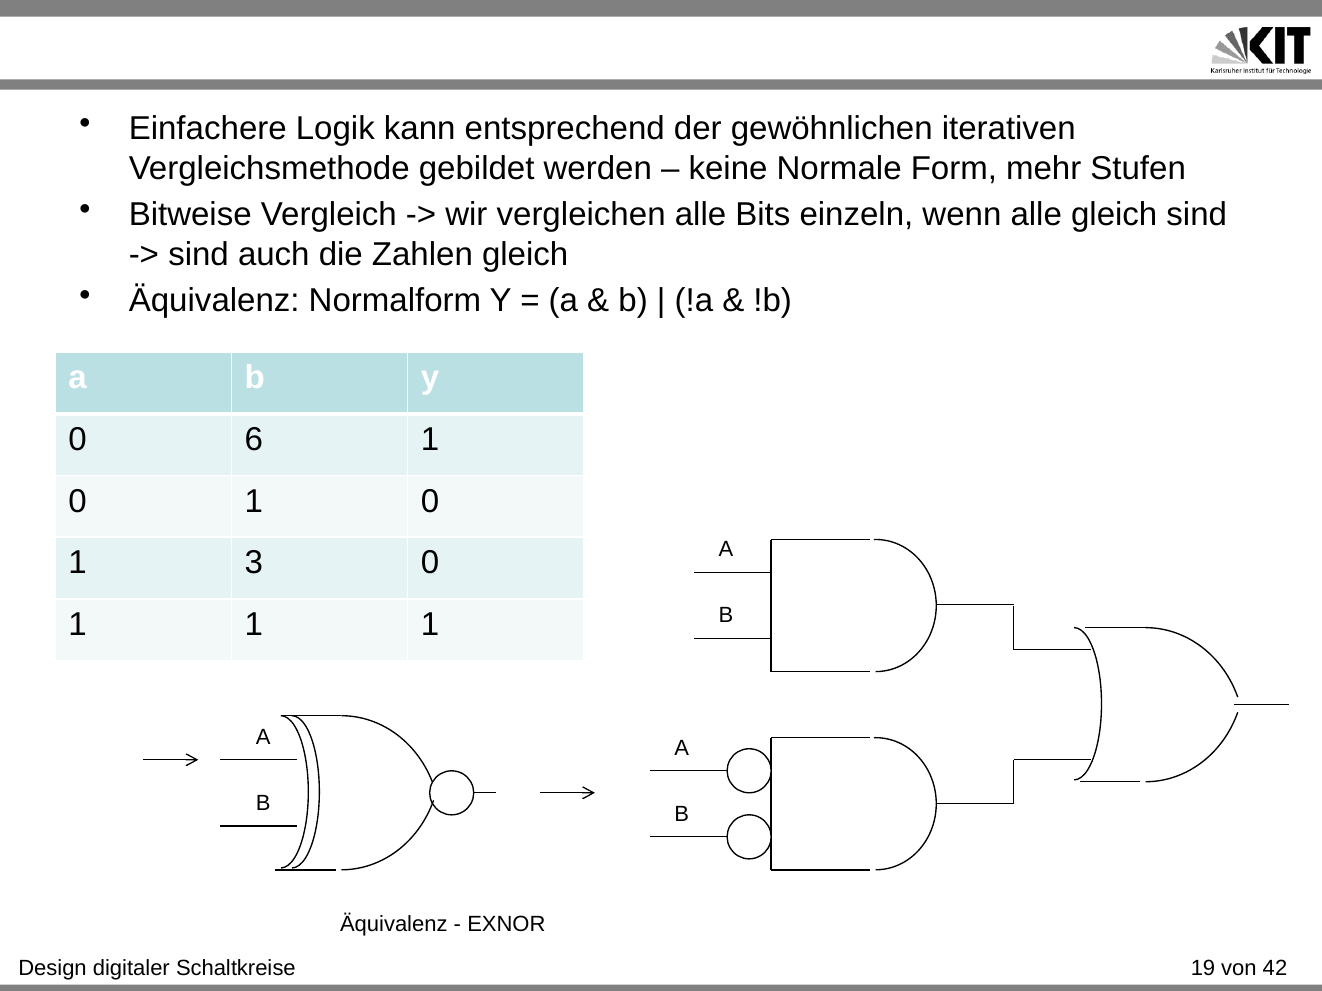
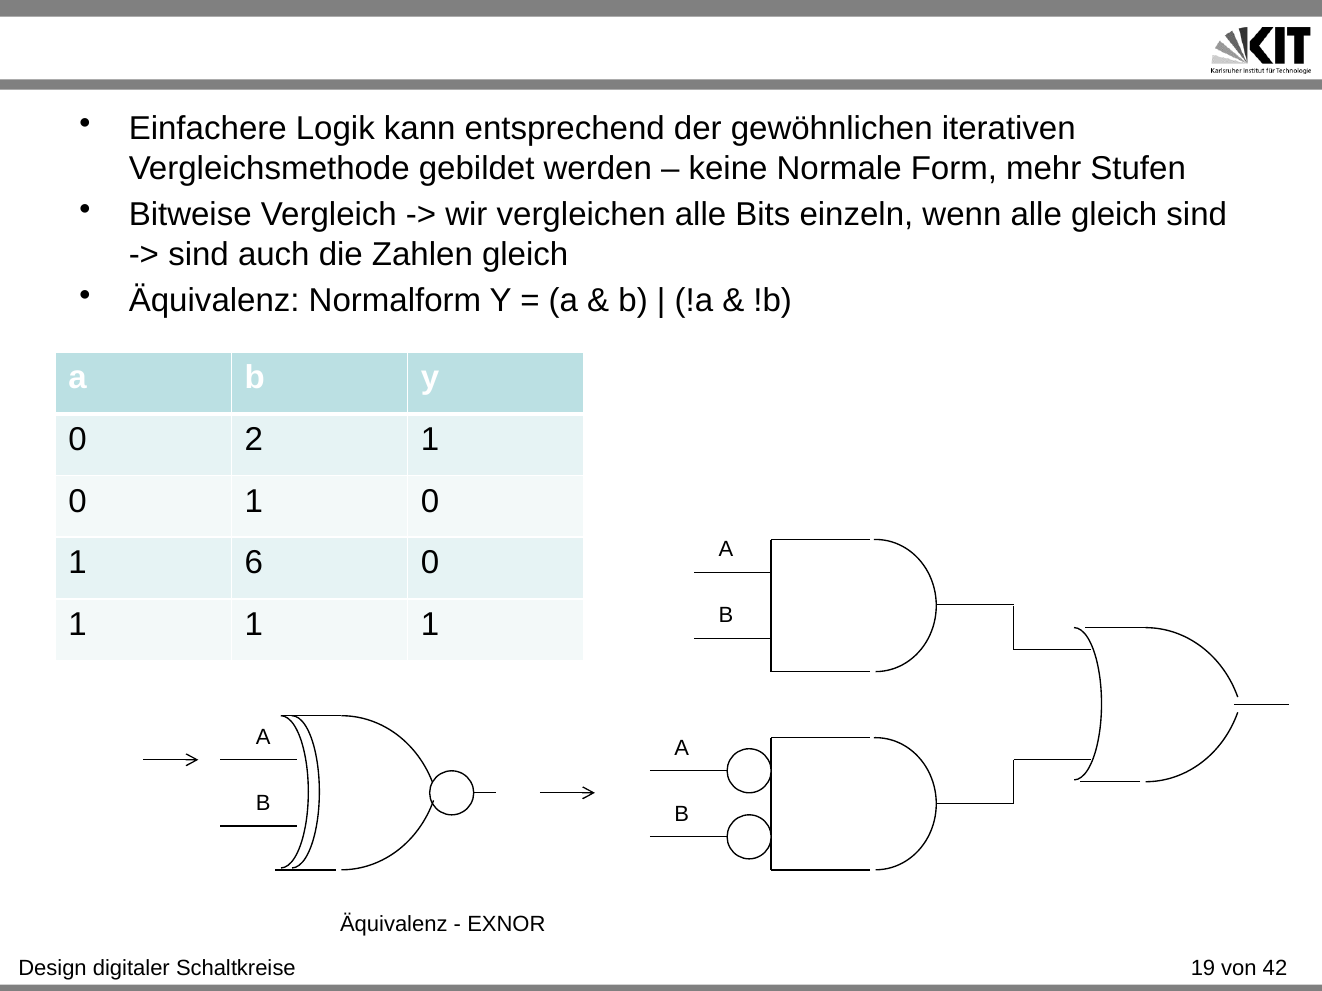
6: 6 -> 2
3: 3 -> 6
